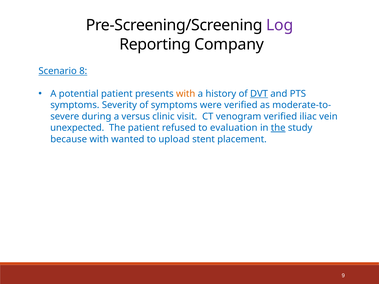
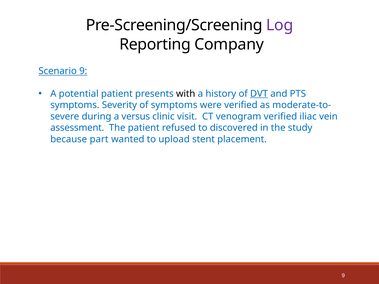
Scenario 8: 8 -> 9
with at (186, 94) colour: orange -> black
unexpected: unexpected -> assessment
evaluation: evaluation -> discovered
the at (278, 128) underline: present -> none
because with: with -> part
